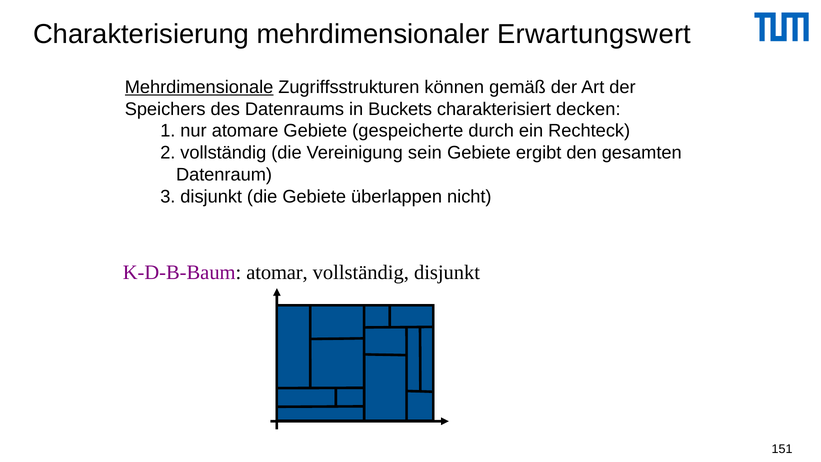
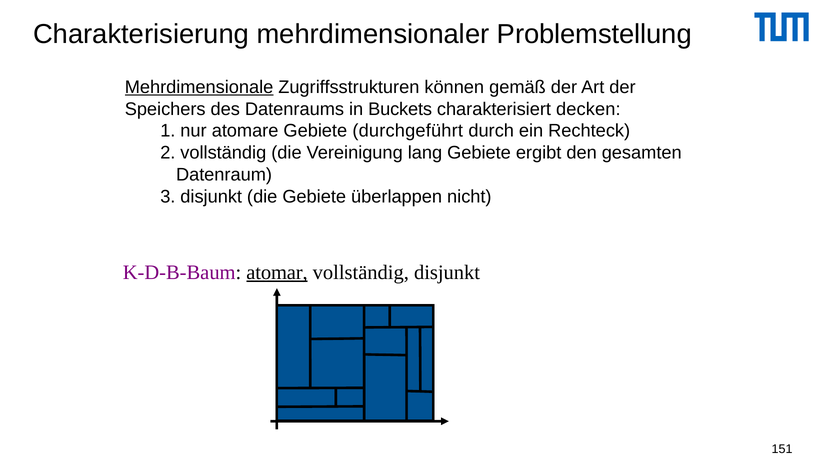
Erwartungswert: Erwartungswert -> Problemstellung
gespeicherte: gespeicherte -> durchgeführt
sein: sein -> lang
atomar underline: none -> present
